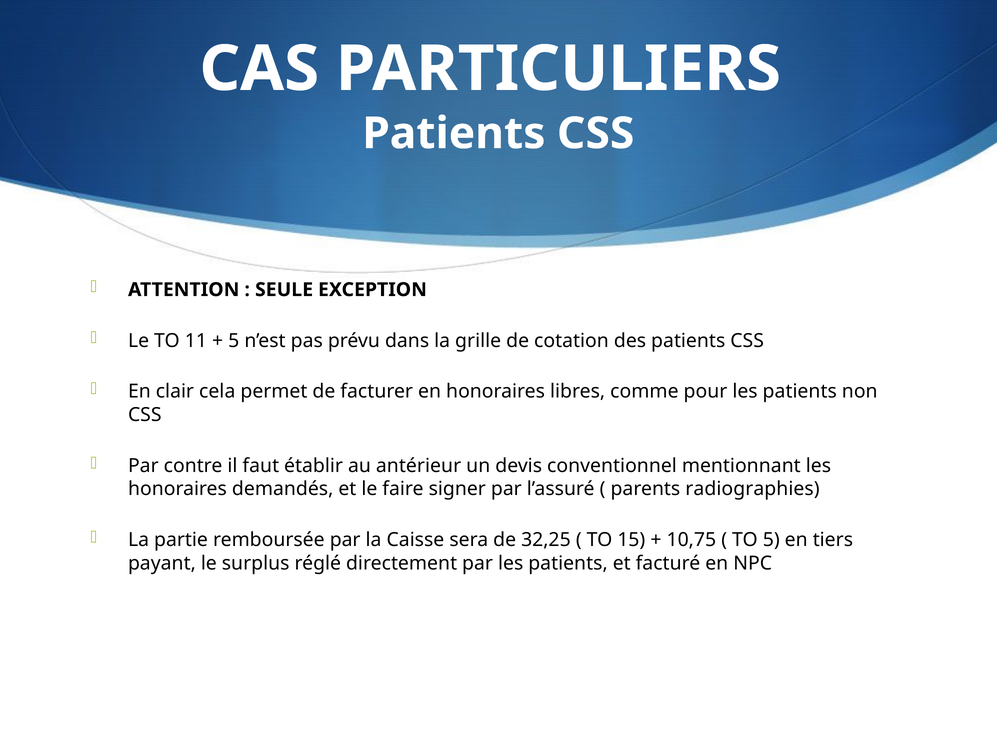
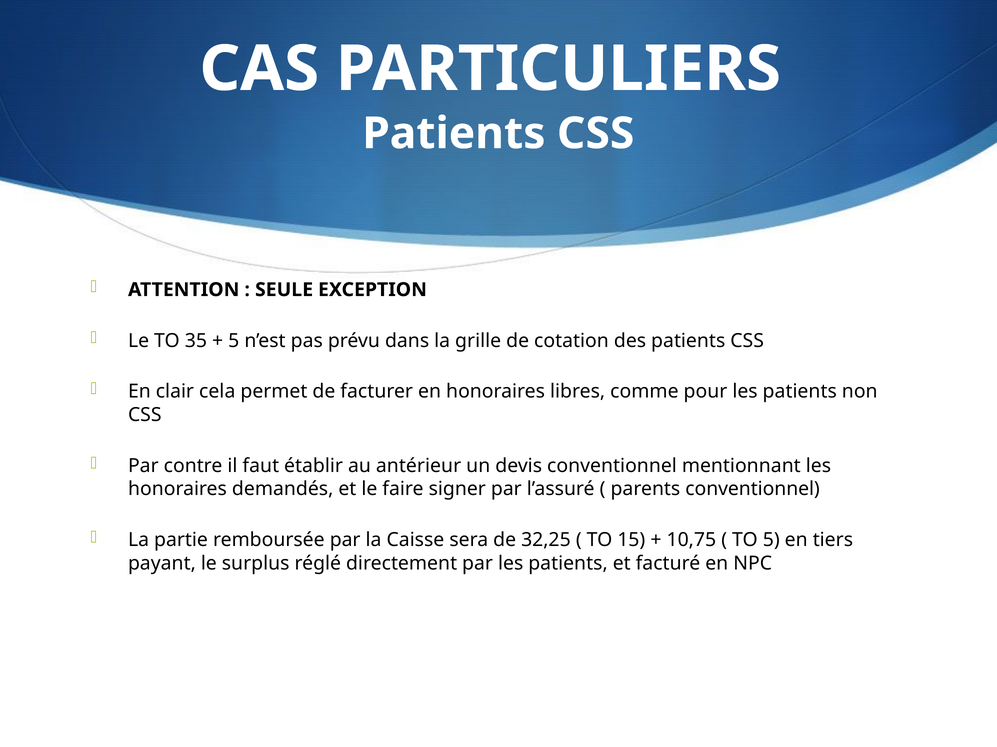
11: 11 -> 35
parents radiographies: radiographies -> conventionnel
